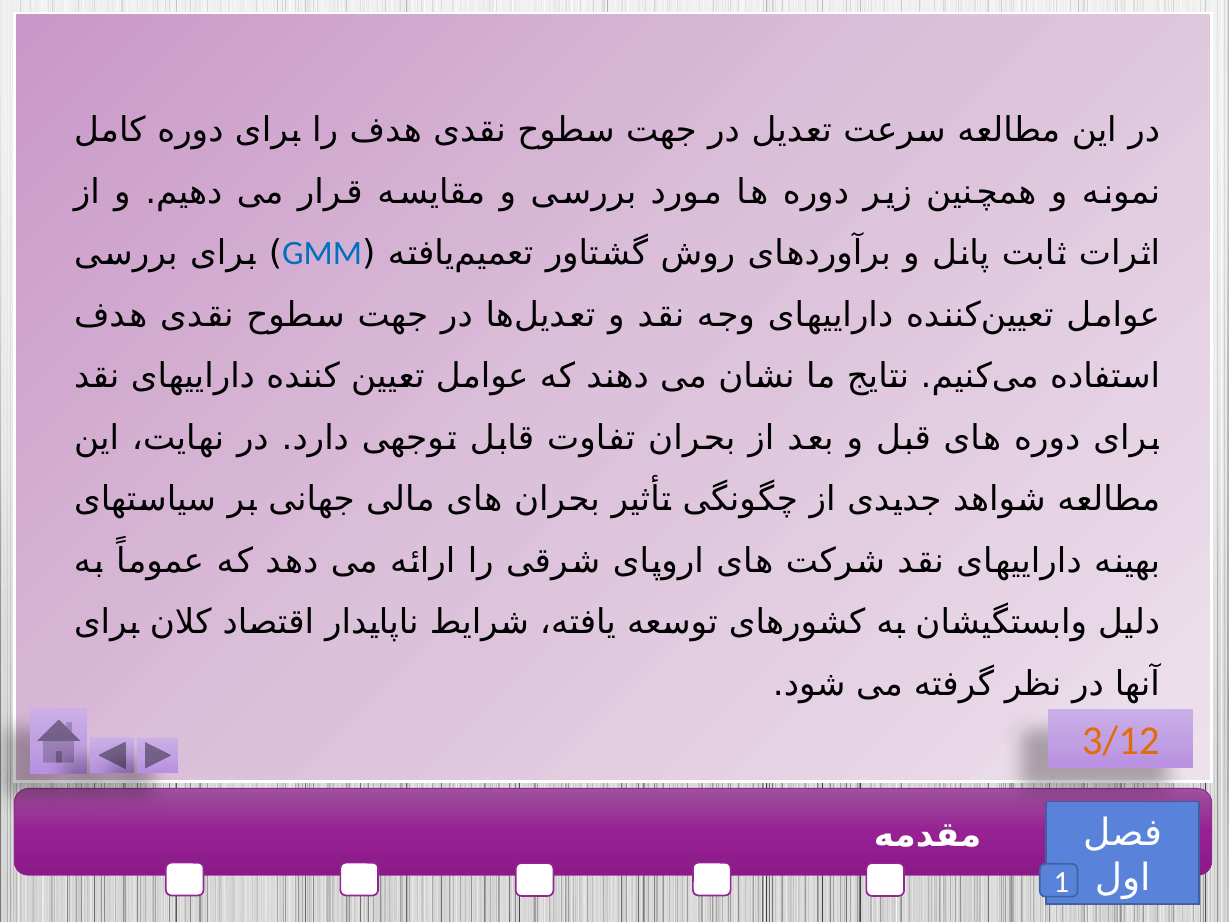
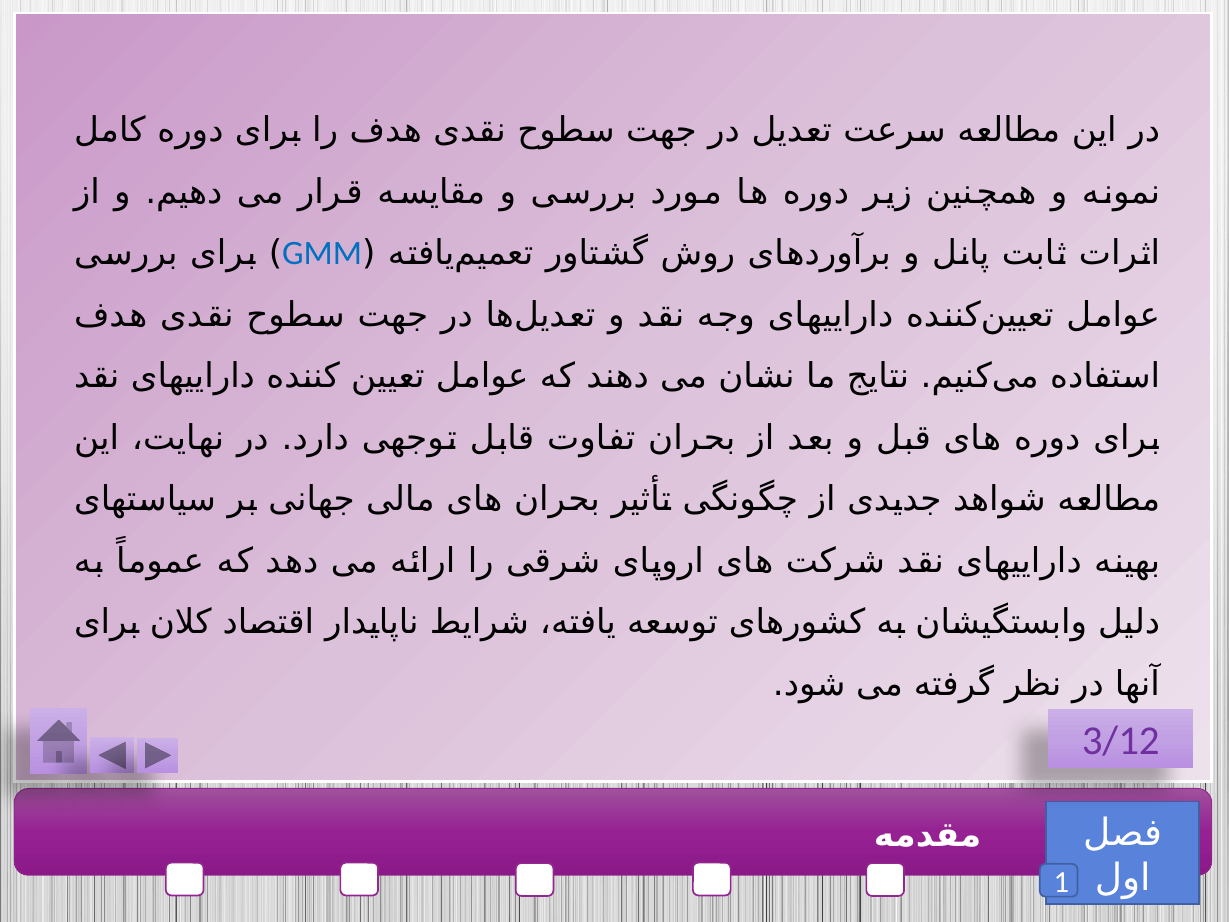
3/12 colour: orange -> purple
